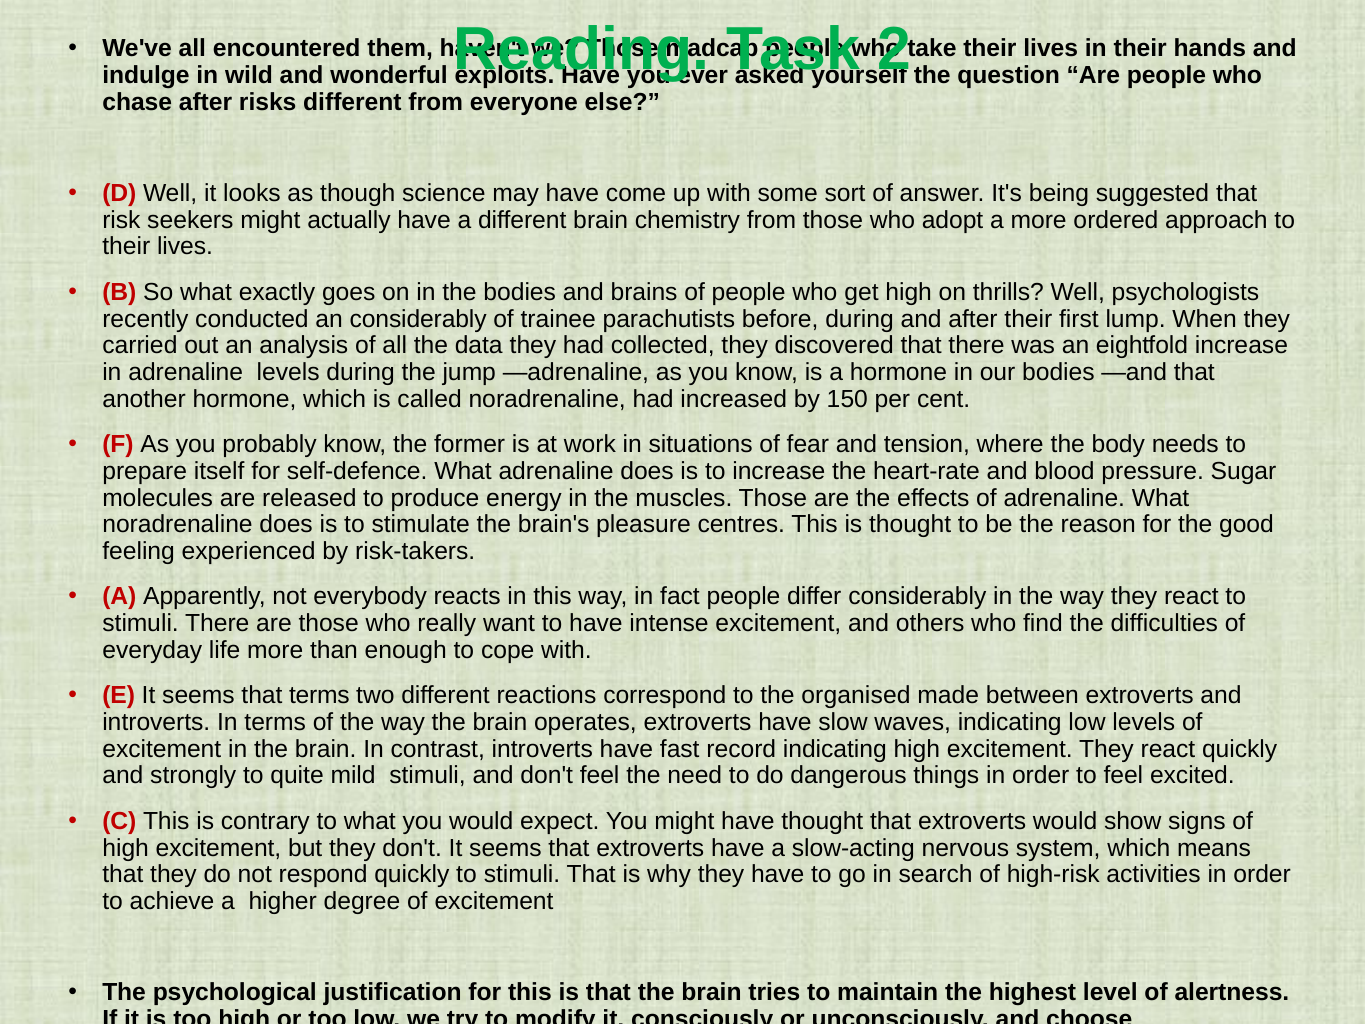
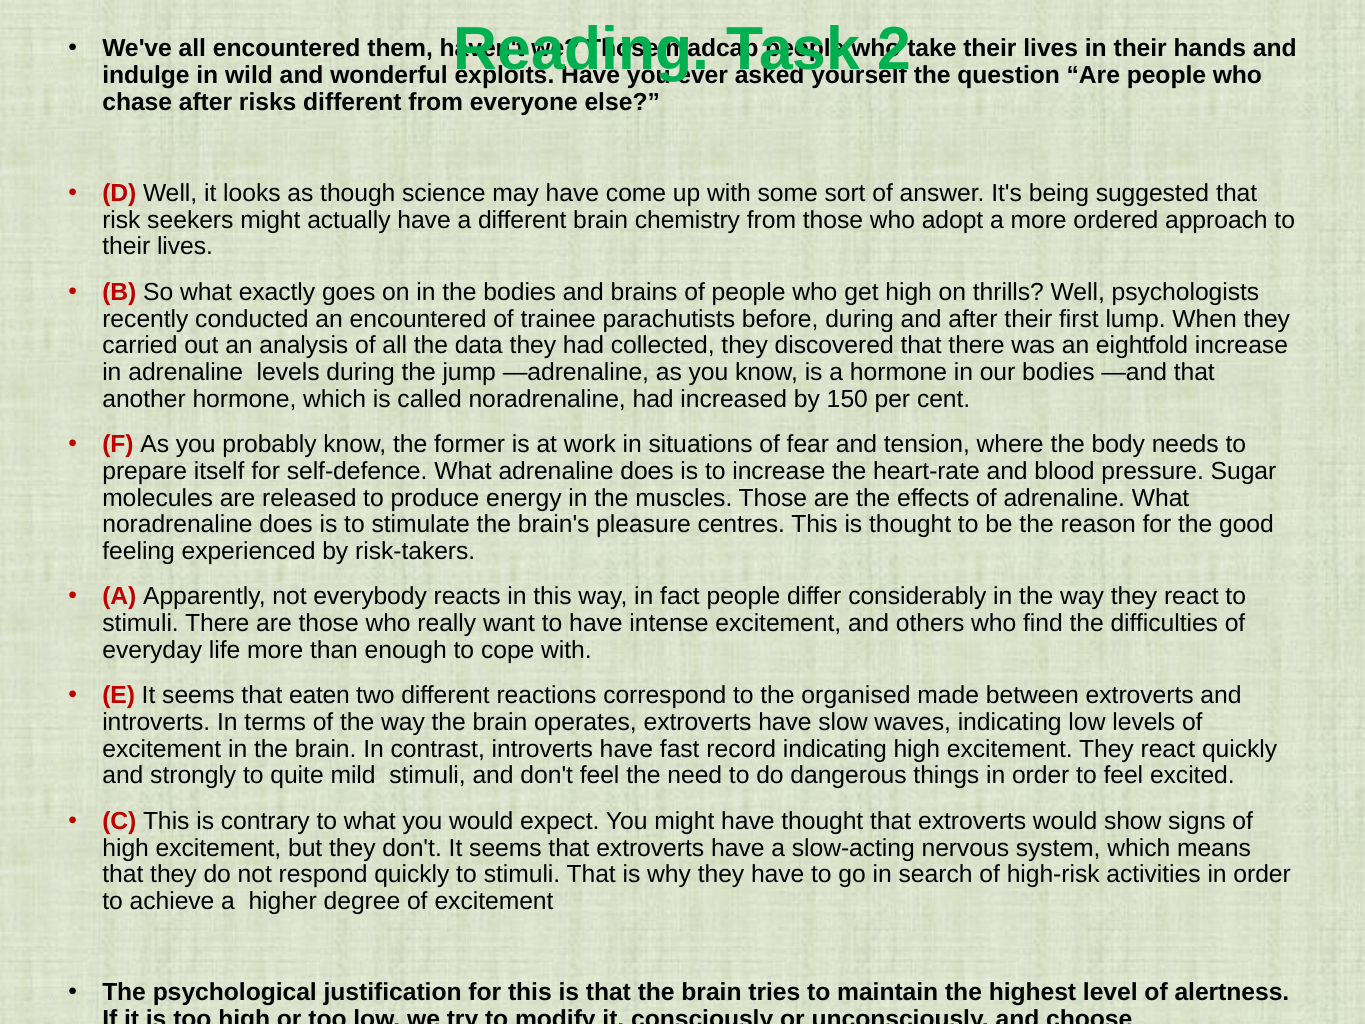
an considerably: considerably -> encountered
that terms: terms -> eaten
